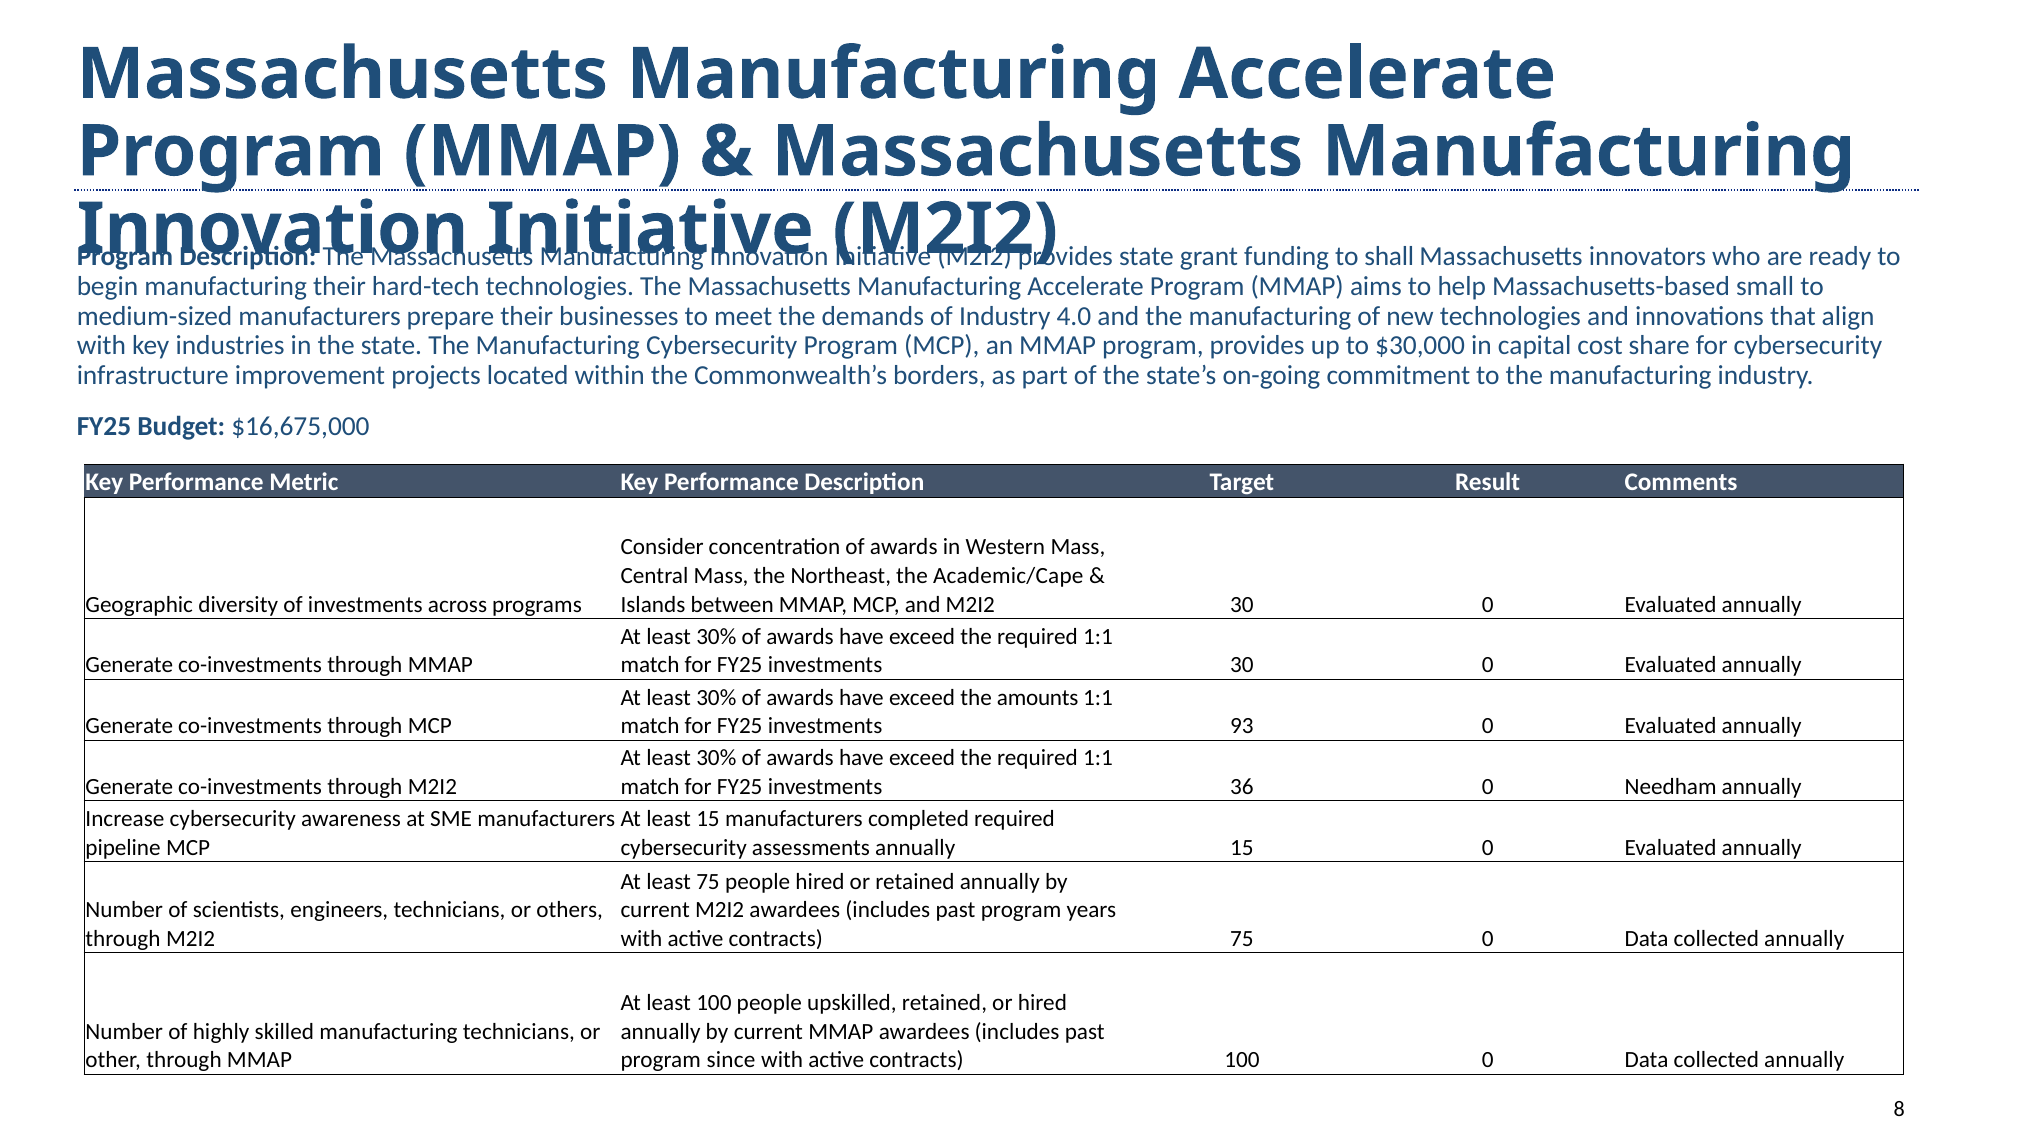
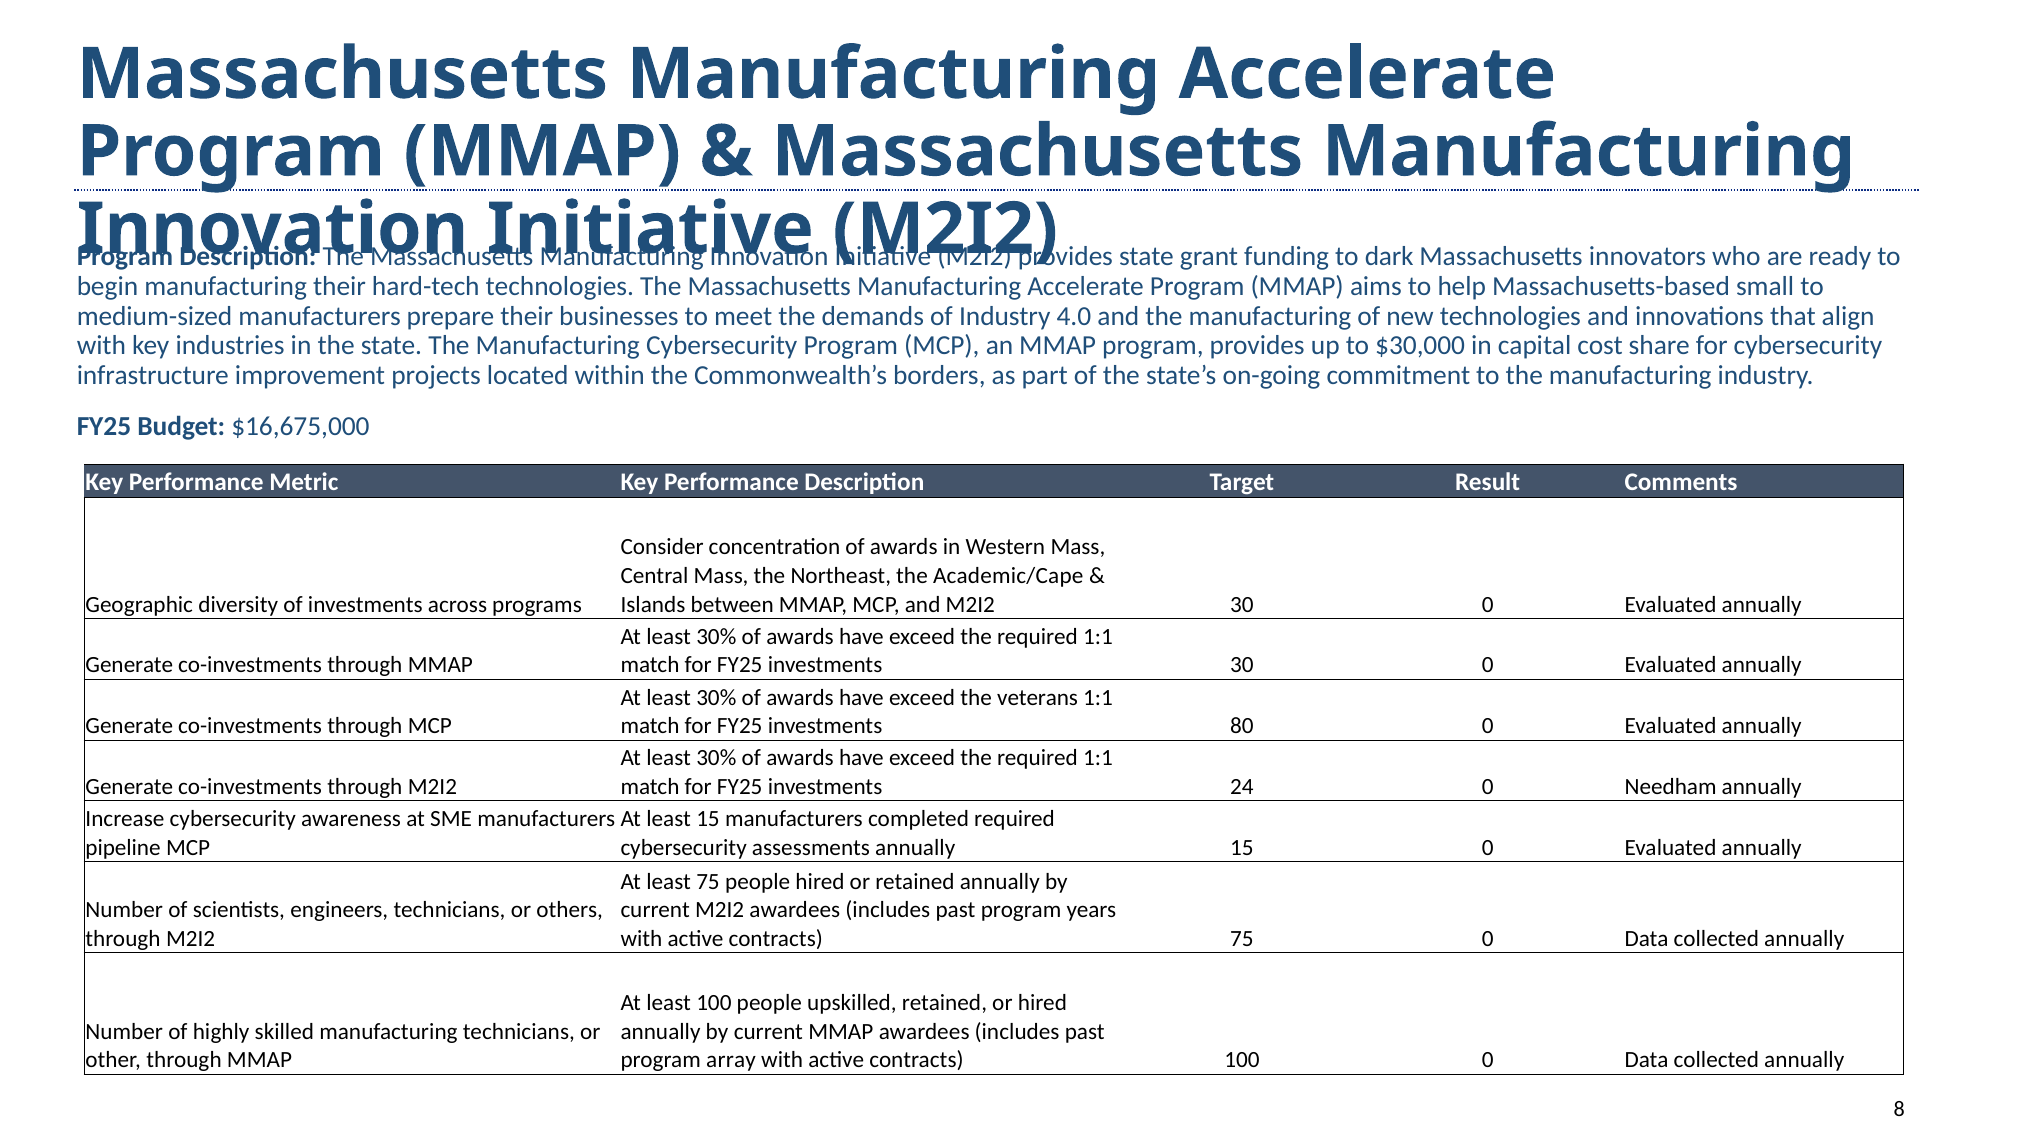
shall: shall -> dark
amounts: amounts -> veterans
93: 93 -> 80
36: 36 -> 24
since: since -> array
